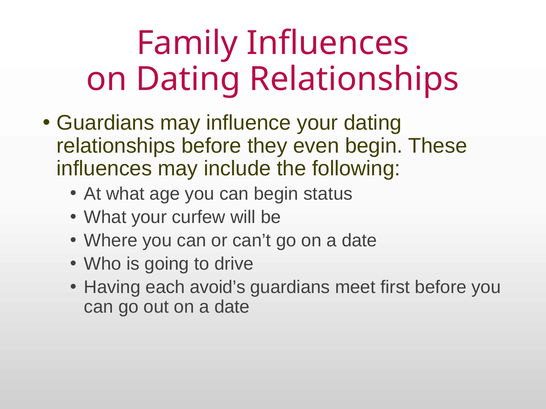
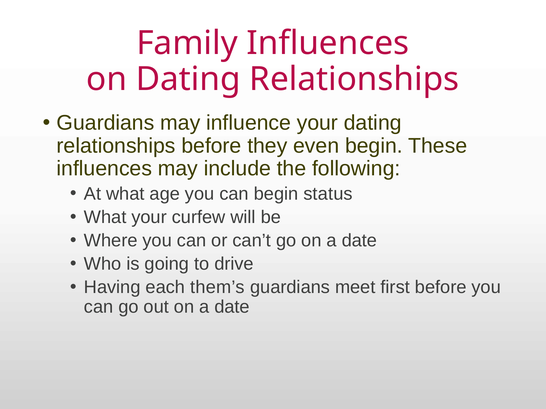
avoid’s: avoid’s -> them’s
